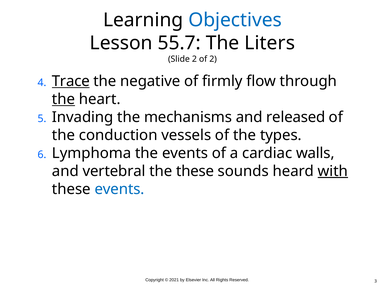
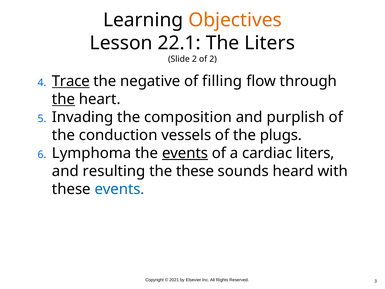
Objectives colour: blue -> orange
55.7: 55.7 -> 22.1
firmly: firmly -> filling
mechanisms: mechanisms -> composition
released: released -> purplish
types: types -> plugs
events at (185, 153) underline: none -> present
cardiac walls: walls -> liters
vertebral: vertebral -> resulting
with underline: present -> none
